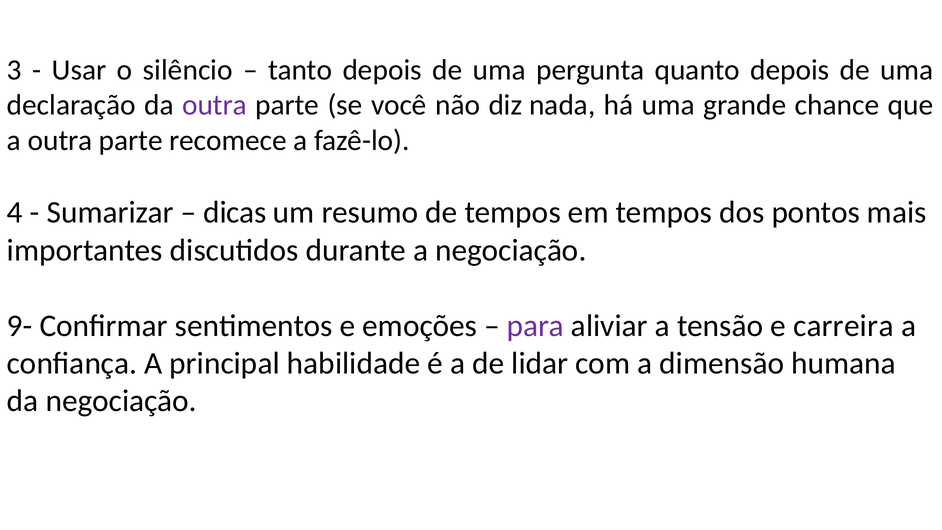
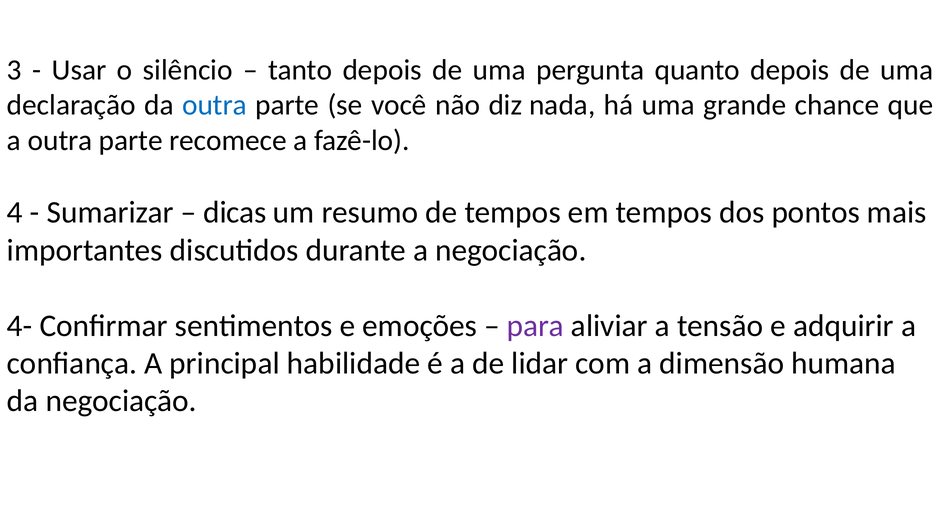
outra at (214, 105) colour: purple -> blue
9-: 9- -> 4-
carreira: carreira -> adquirir
